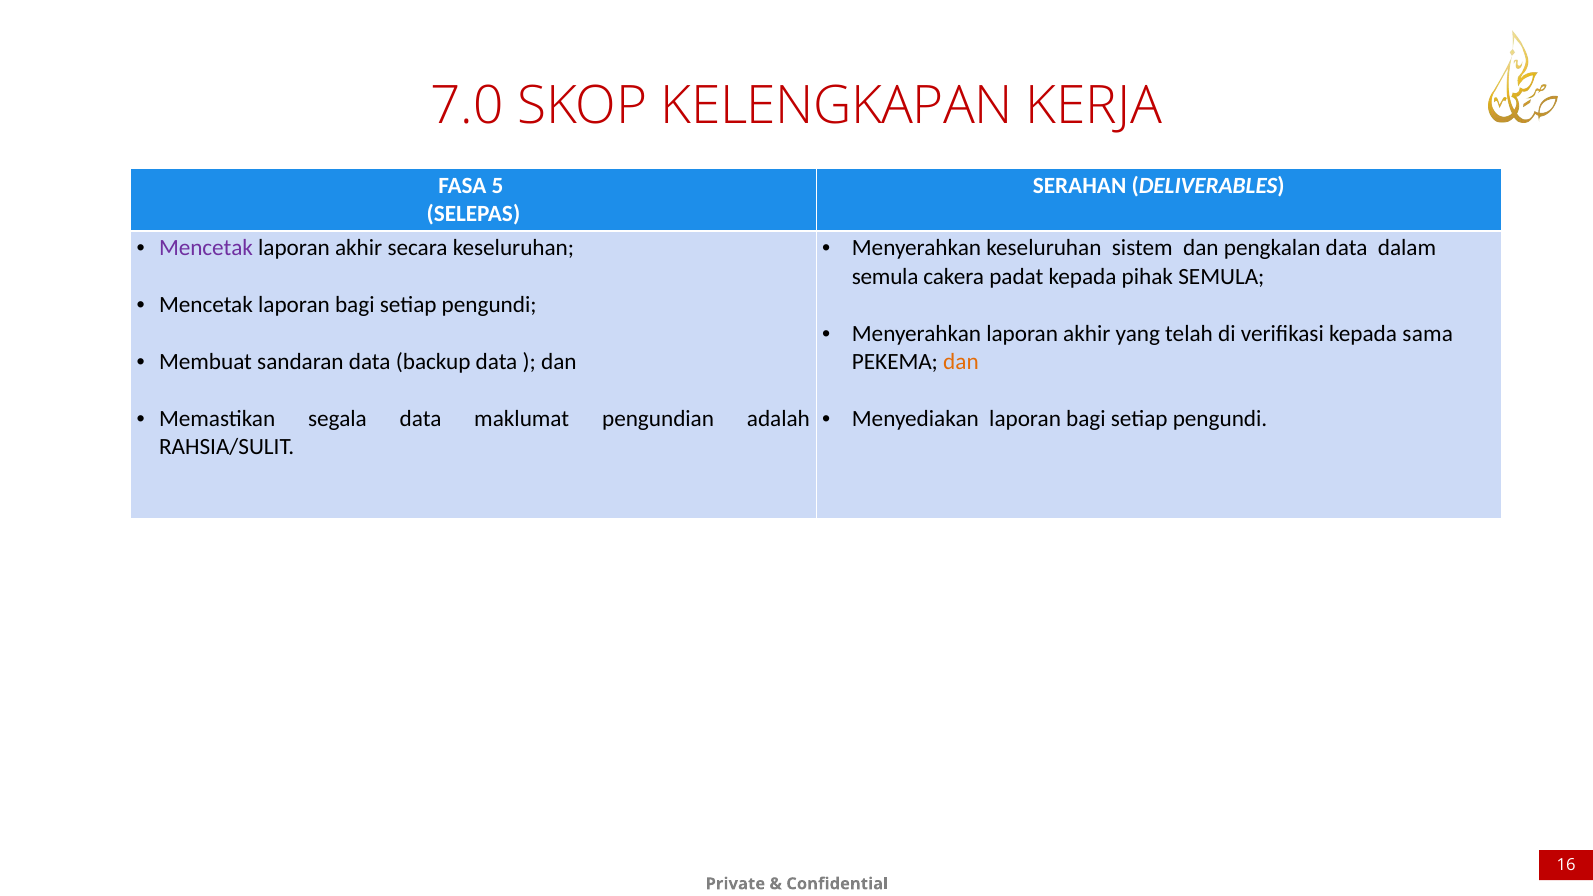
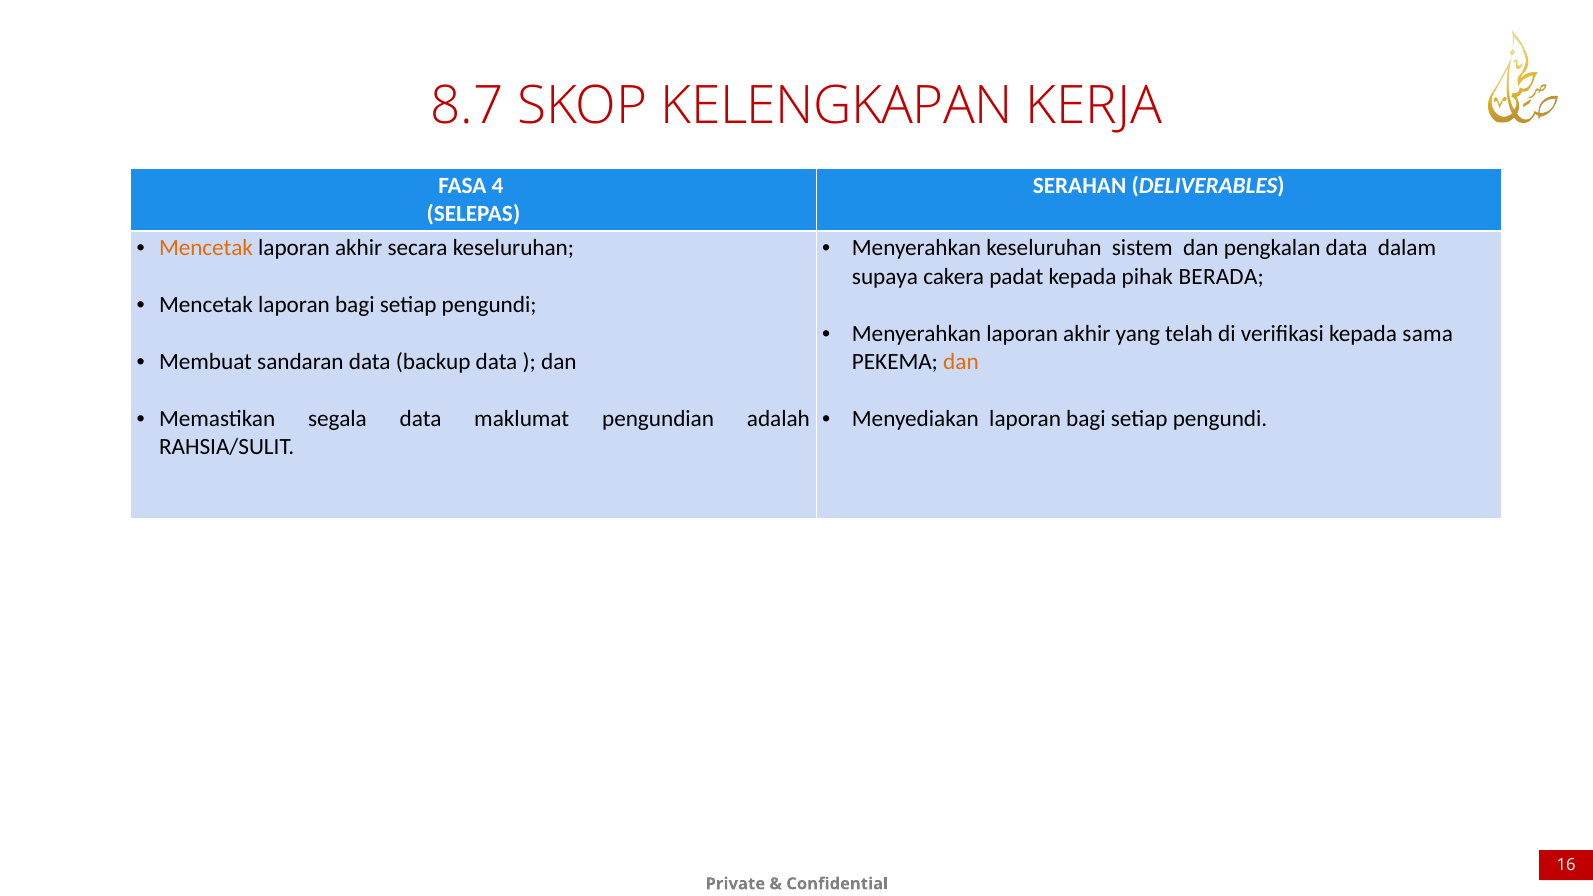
7.0: 7.0 -> 8.7
5: 5 -> 4
Mencetak at (206, 248) colour: purple -> orange
semula at (885, 277): semula -> supaya
pihak SEMULA: SEMULA -> BERADA
